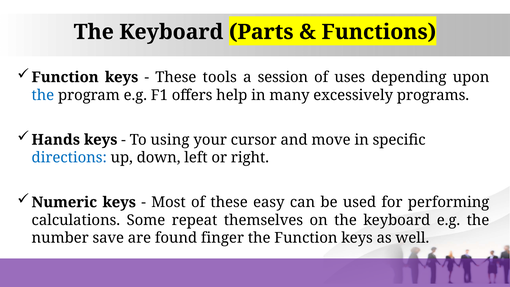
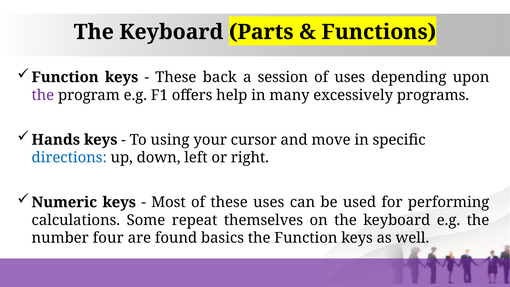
tools: tools -> back
the at (43, 95) colour: blue -> purple
these easy: easy -> uses
save: save -> four
finger: finger -> basics
